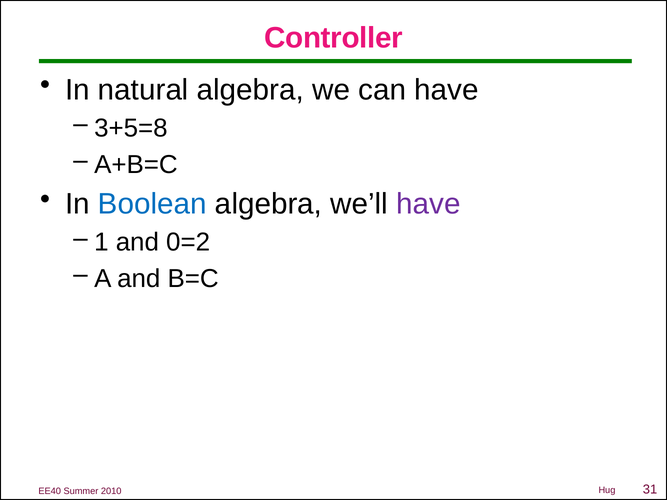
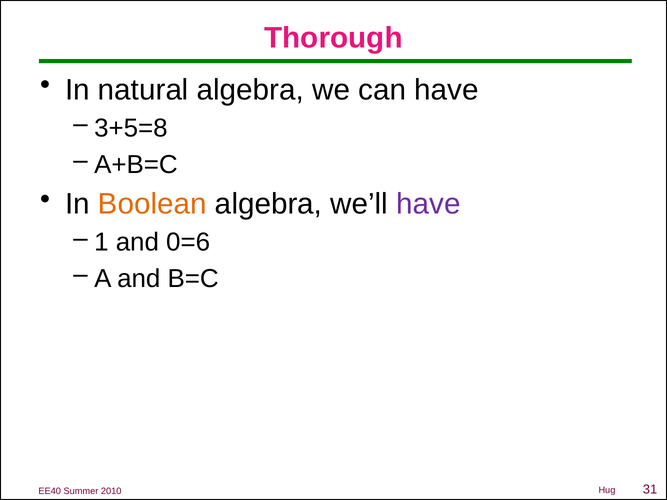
Controller: Controller -> Thorough
Boolean colour: blue -> orange
0=2: 0=2 -> 0=6
